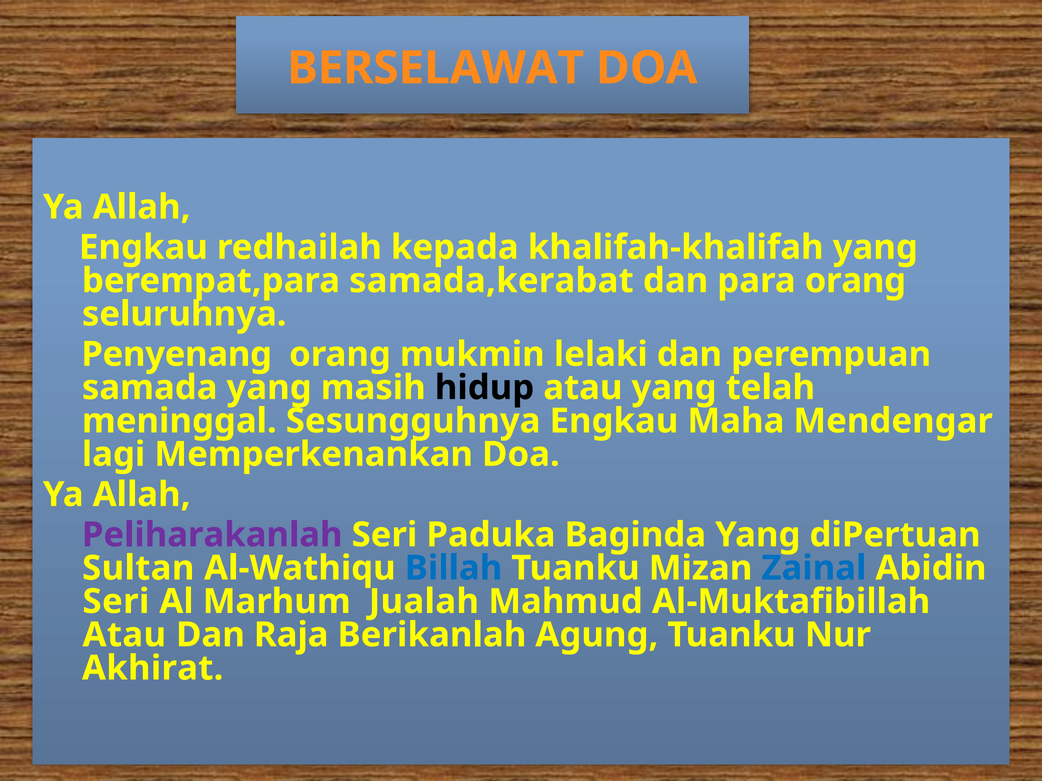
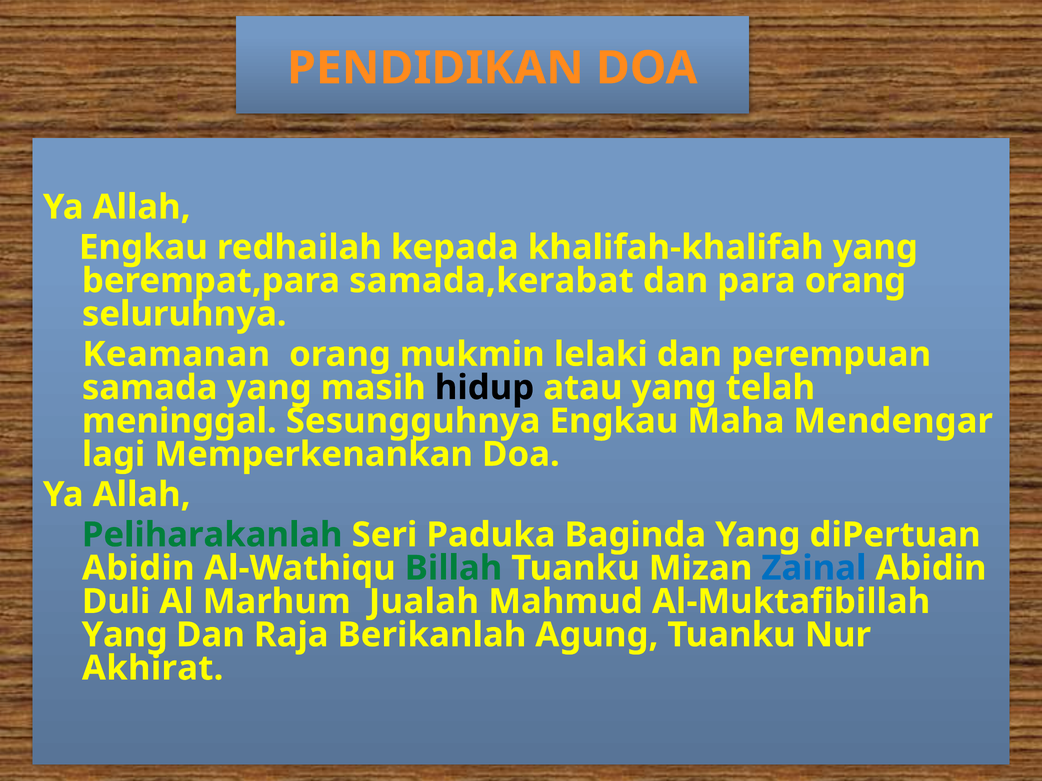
BERSELAWAT: BERSELAWAT -> PENDIDIKAN
Penyenang: Penyenang -> Keamanan
Peliharakanlah colour: purple -> green
Sultan at (138, 569): Sultan -> Abidin
Billah colour: blue -> green
Seri at (116, 602): Seri -> Duli
Atau at (124, 635): Atau -> Yang
